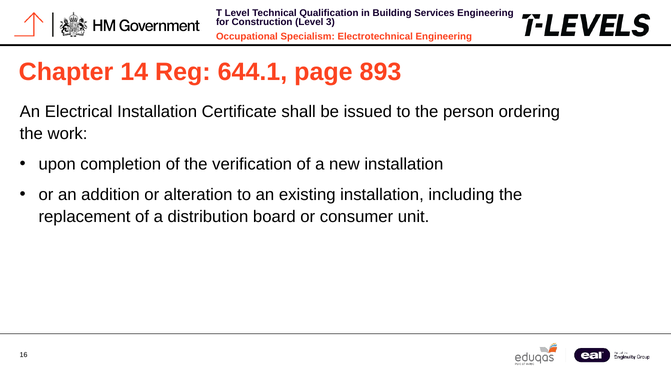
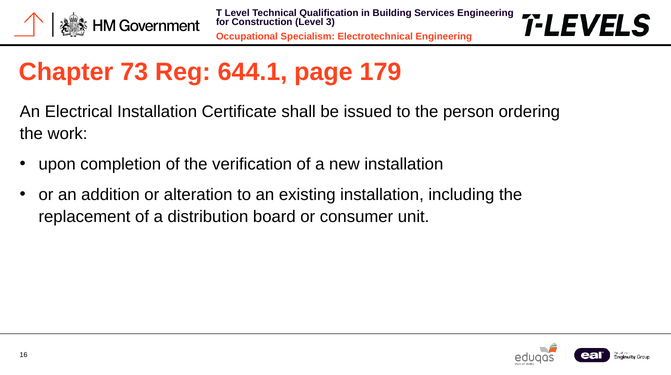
14: 14 -> 73
893: 893 -> 179
